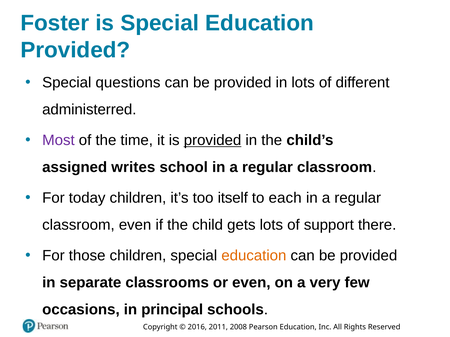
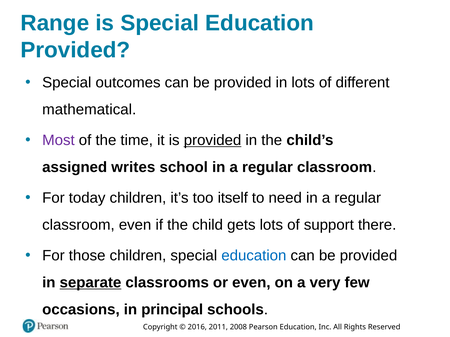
Foster: Foster -> Range
questions: questions -> outcomes
administerred: administerred -> mathematical
each: each -> need
education at (254, 256) colour: orange -> blue
separate underline: none -> present
